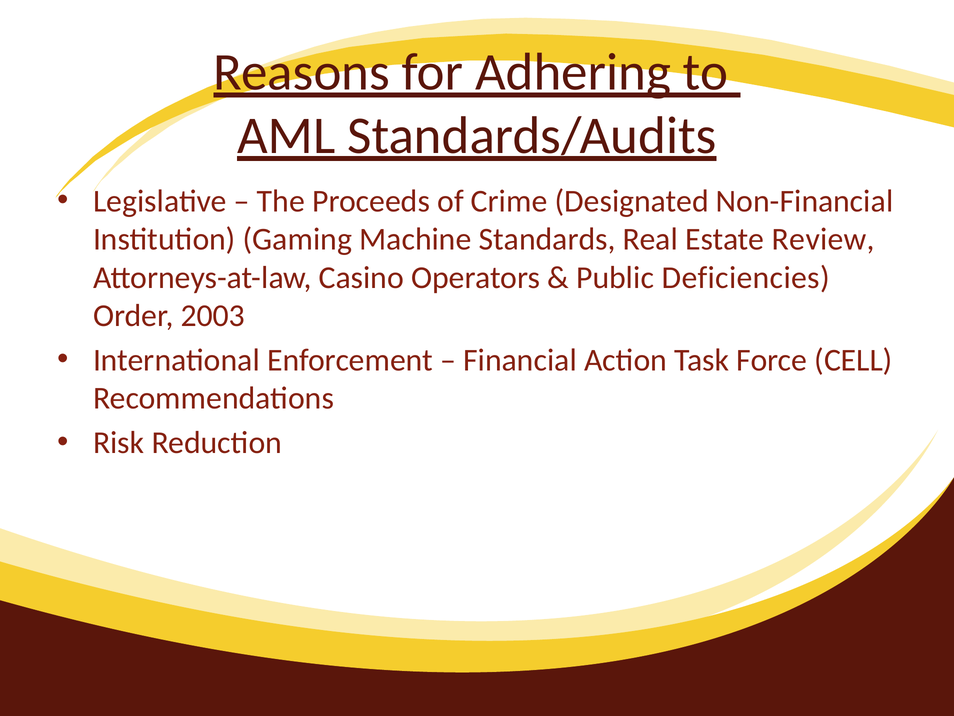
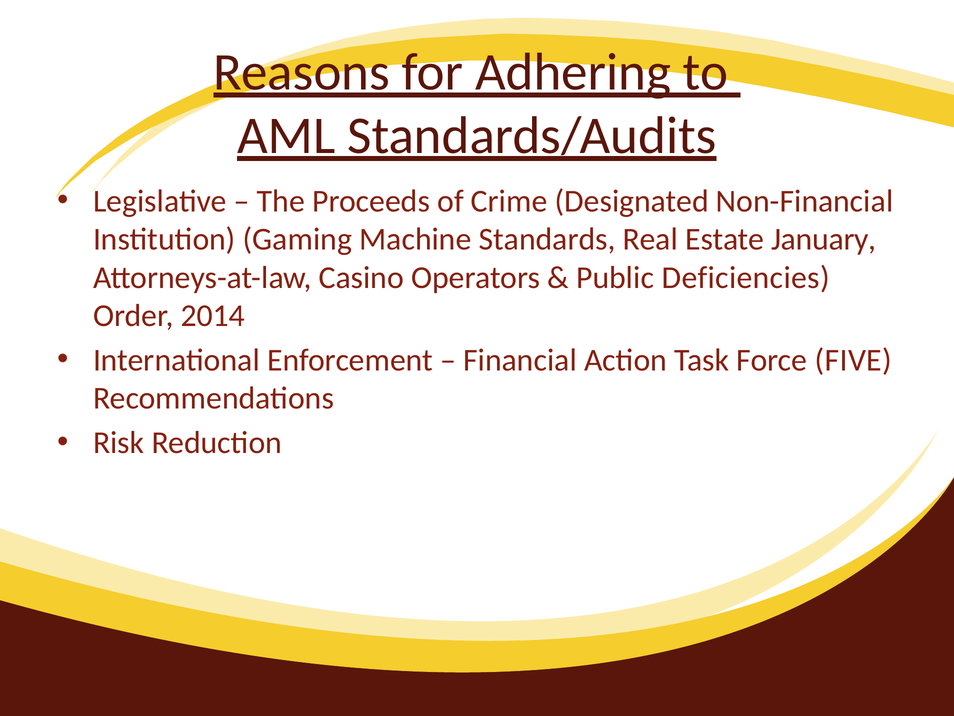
Review: Review -> January
2003: 2003 -> 2014
CELL: CELL -> FIVE
